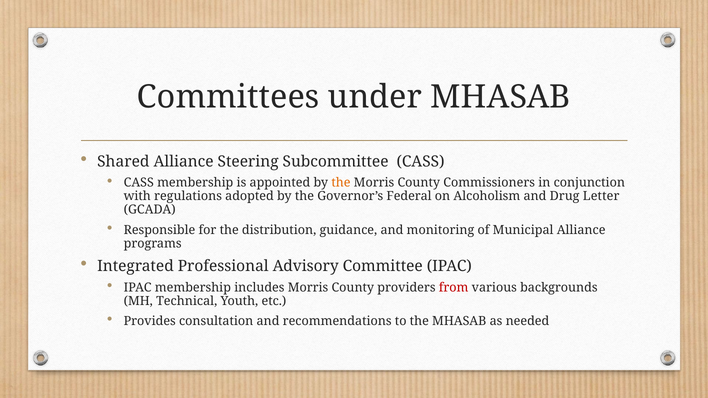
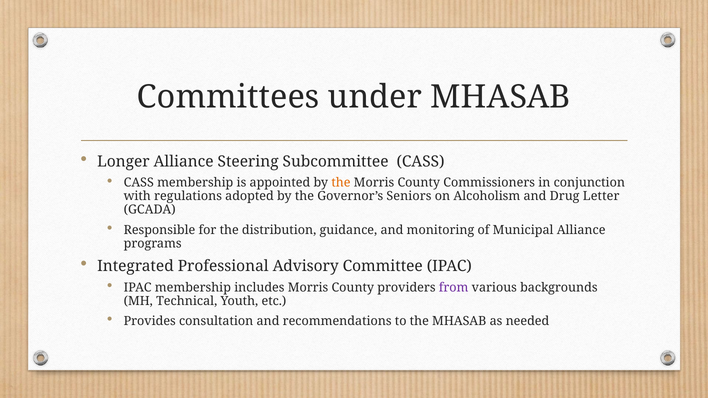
Shared: Shared -> Longer
Federal: Federal -> Seniors
from colour: red -> purple
